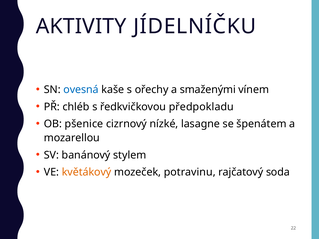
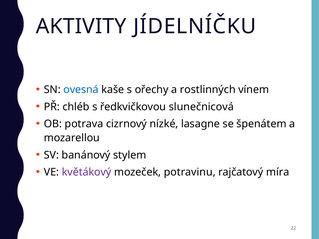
smaženými: smaženými -> rostlinných
předpokladu: předpokladu -> slunečnicová
pšenice: pšenice -> potrava
květákový colour: orange -> purple
soda: soda -> míra
